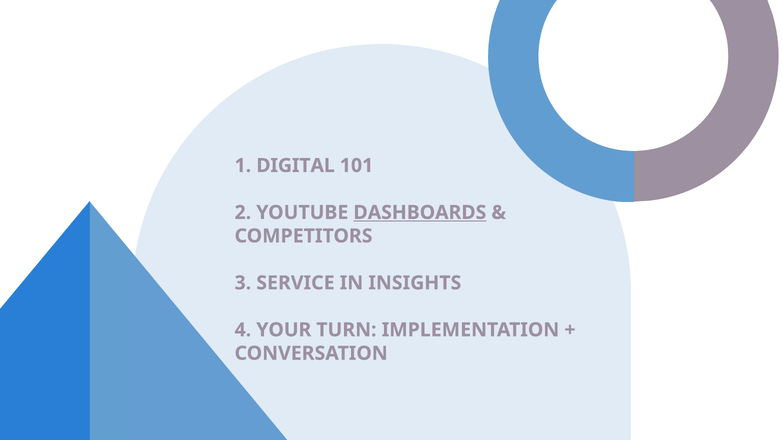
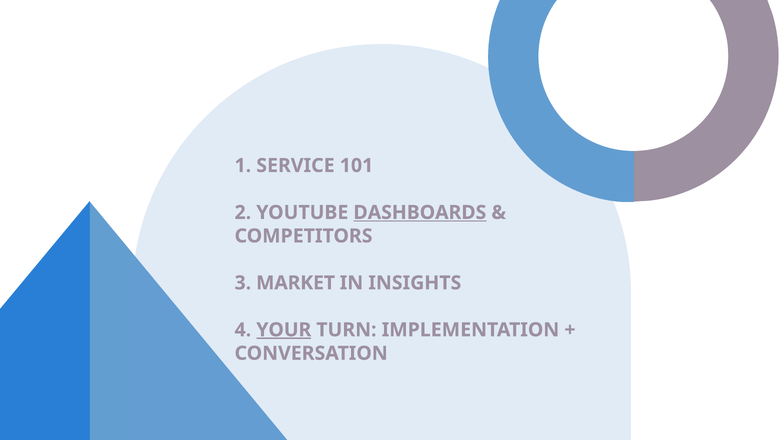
DIGITAL: DIGITAL -> SERVICE
SERVICE: SERVICE -> MARKET
YOUR underline: none -> present
